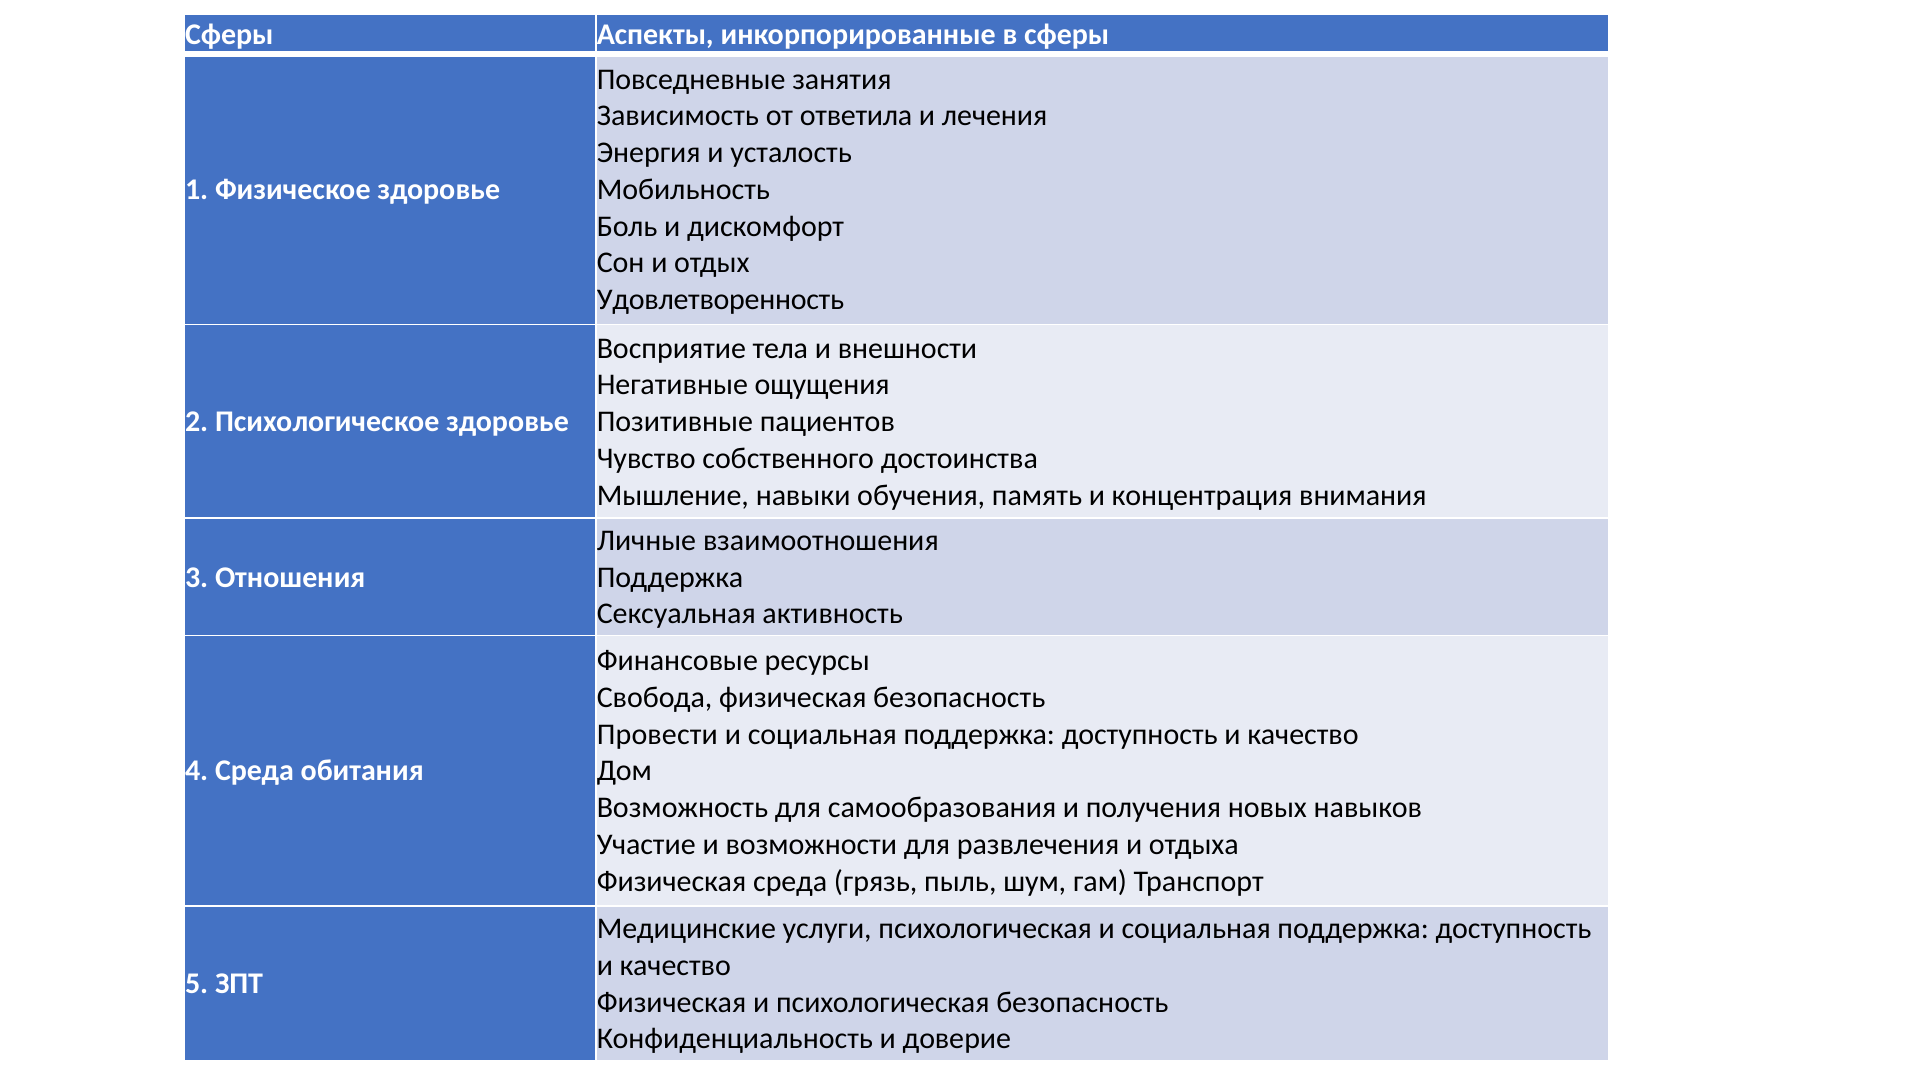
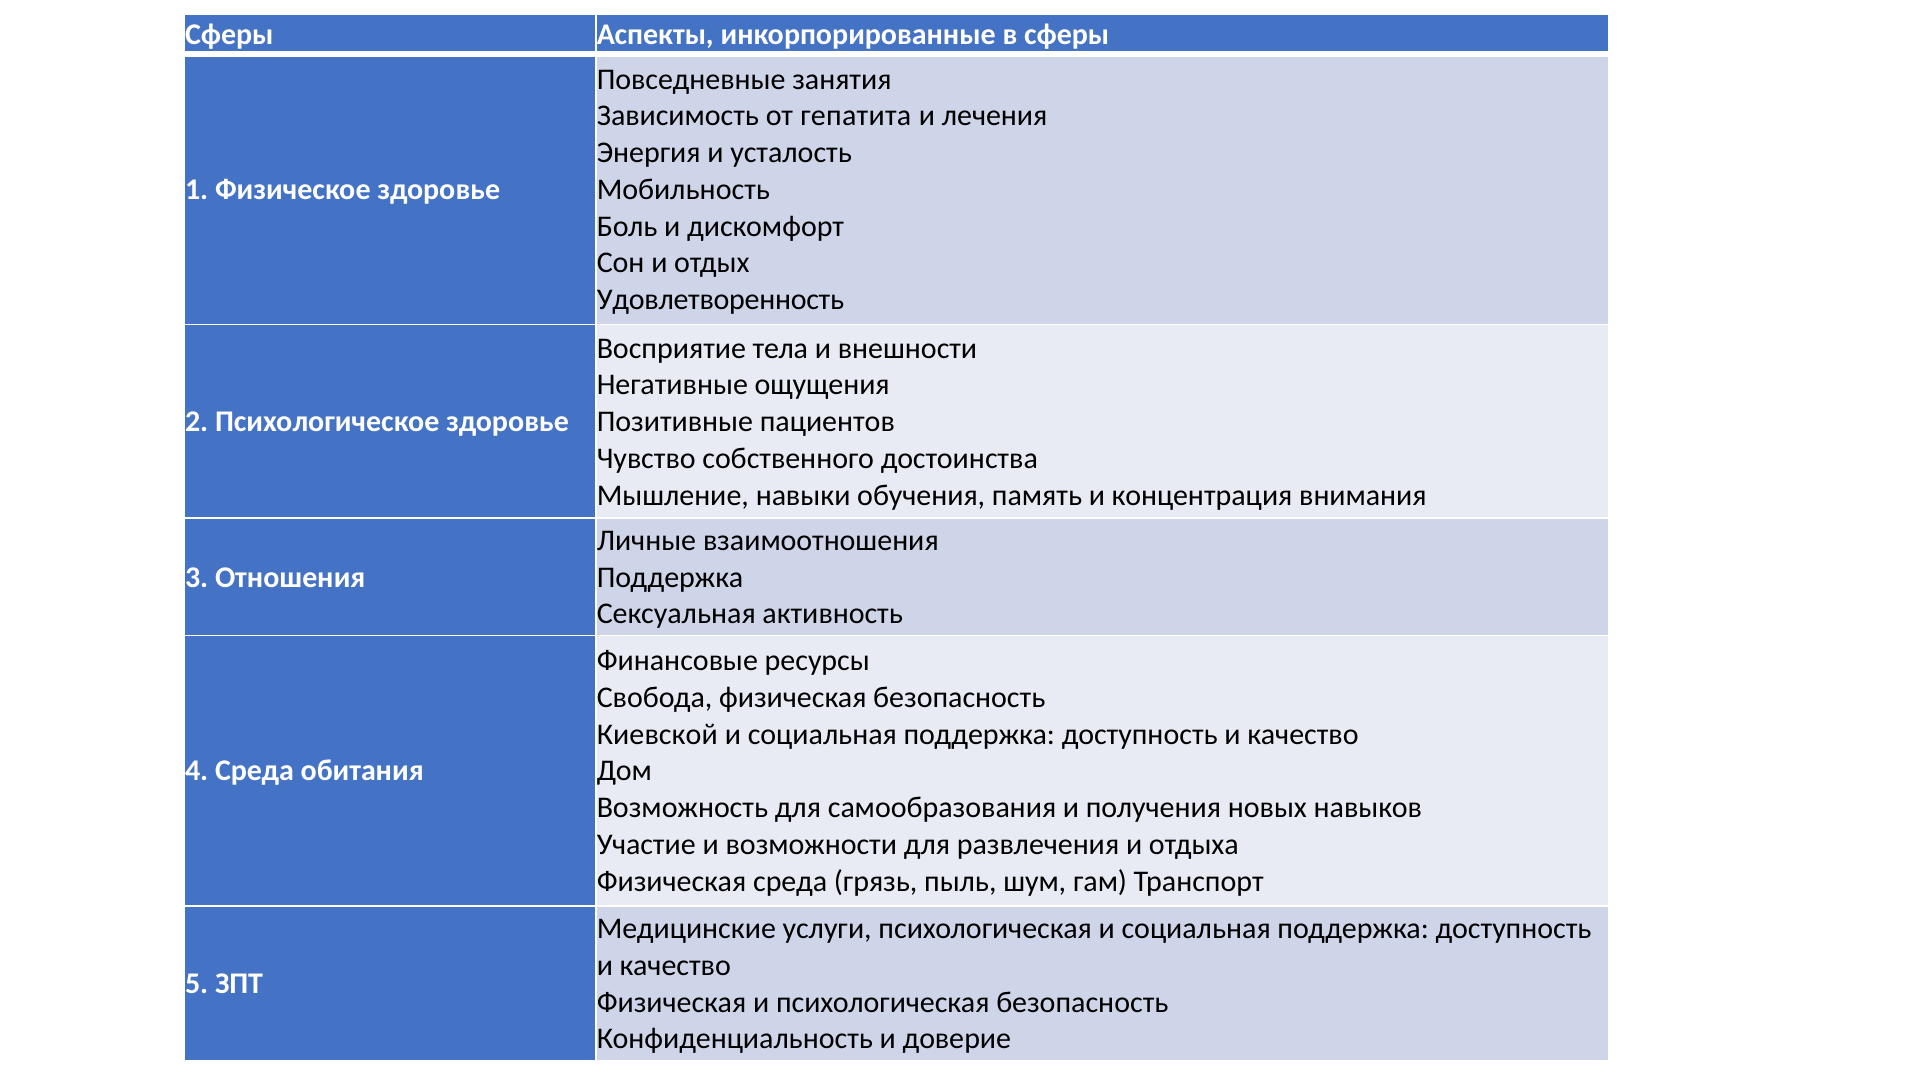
ответила: ответила -> гепатита
Провести: Провести -> Киевской
